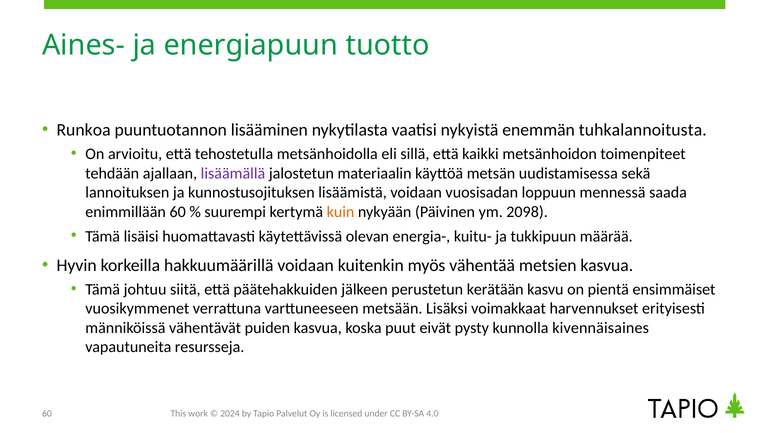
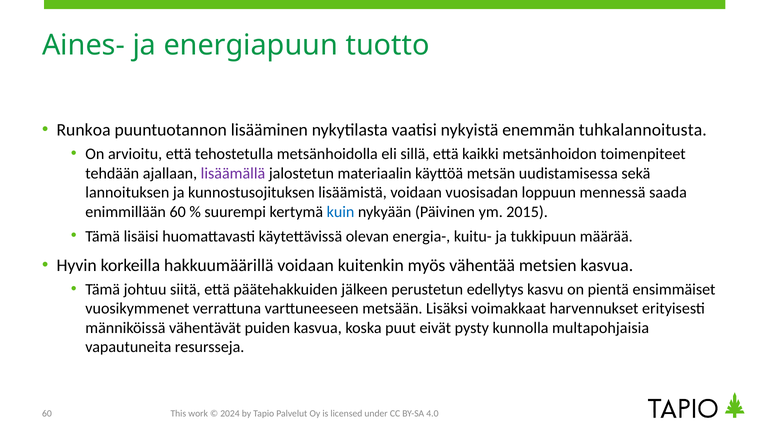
kuin colour: orange -> blue
2098: 2098 -> 2015
kerätään: kerätään -> edellytys
kivennäisaines: kivennäisaines -> multapohjaisia
